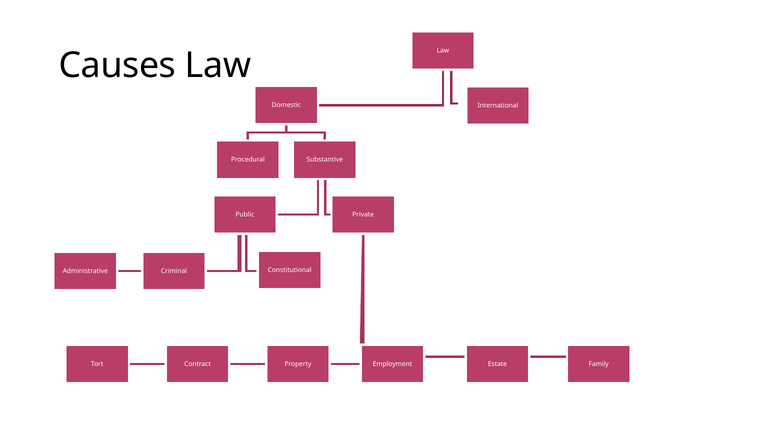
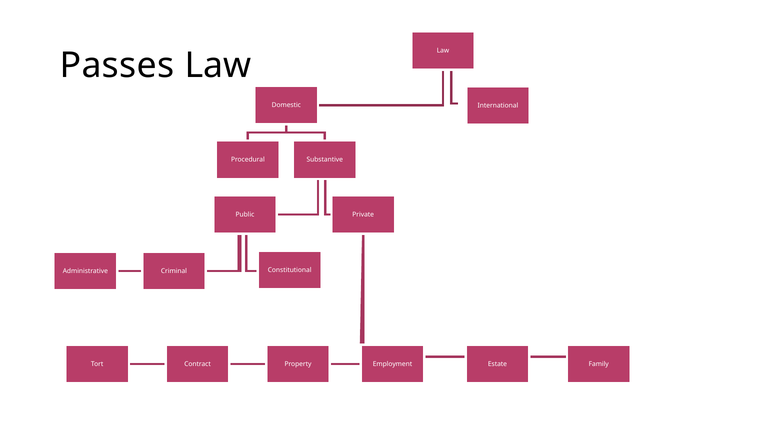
Causes: Causes -> Passes
